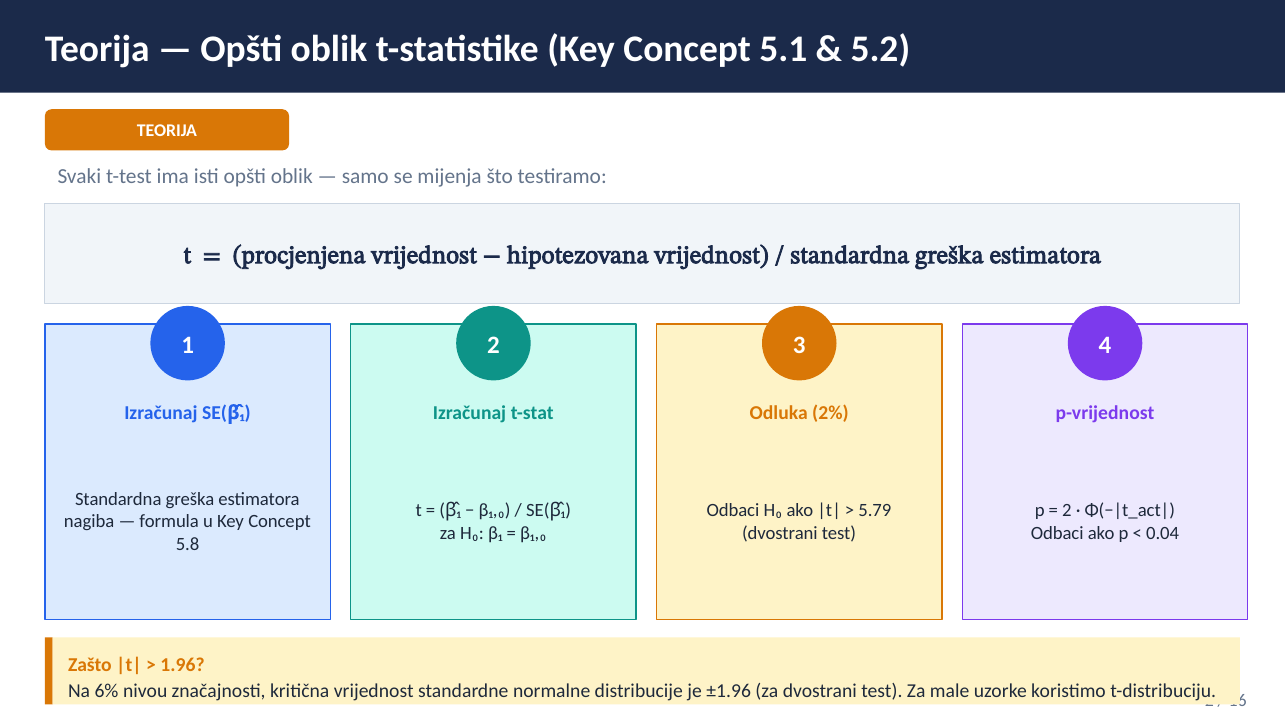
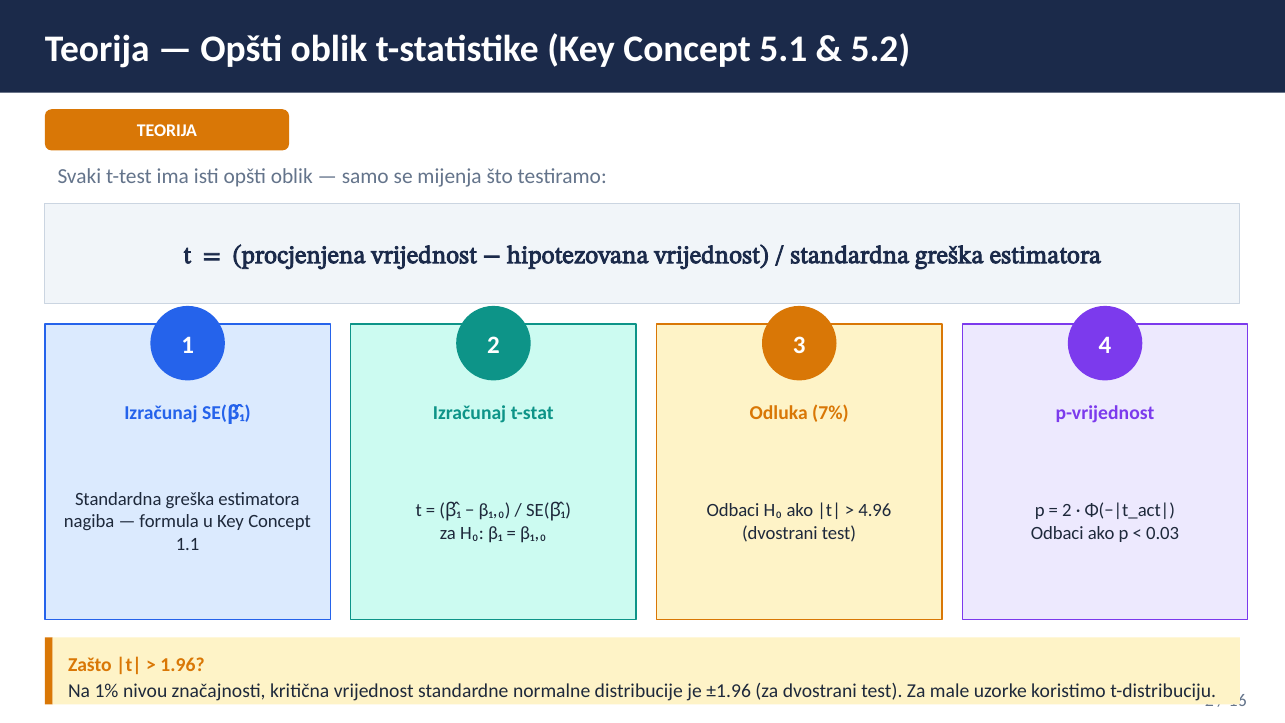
2%: 2% -> 7%
5.79: 5.79 -> 4.96
0.04: 0.04 -> 0.03
5.8: 5.8 -> 1.1
6%: 6% -> 1%
